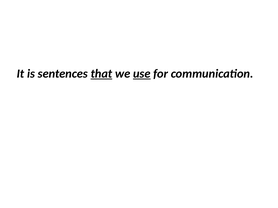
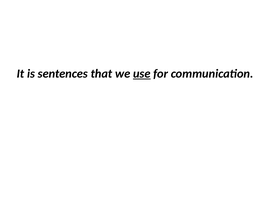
that underline: present -> none
